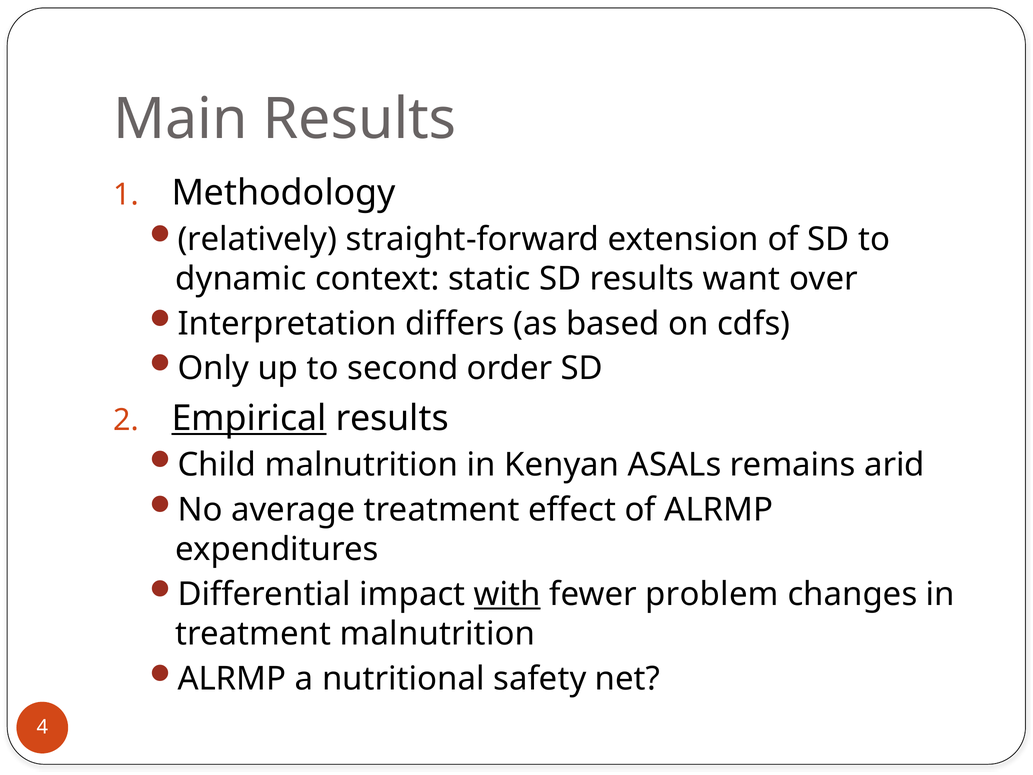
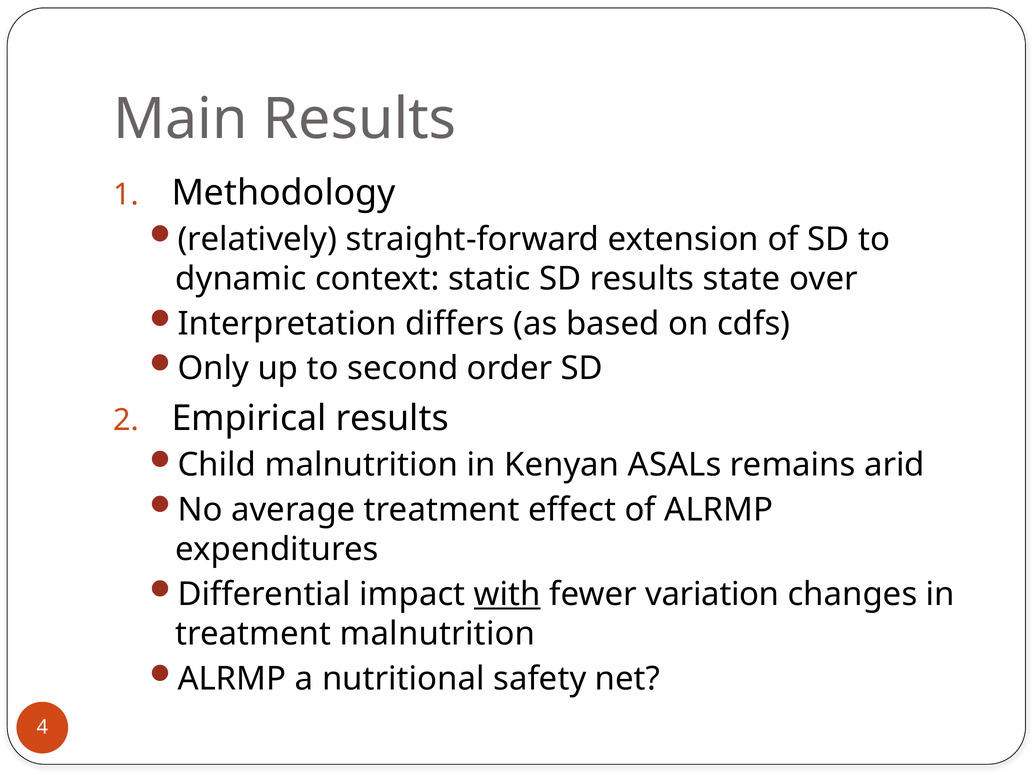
want: want -> state
Empirical underline: present -> none
problem: problem -> variation
